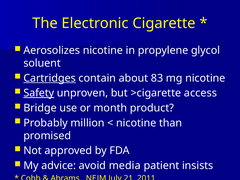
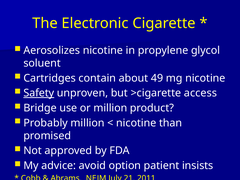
Cartridges underline: present -> none
83: 83 -> 49
or month: month -> million
media: media -> option
